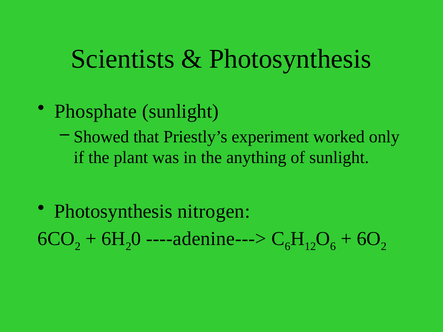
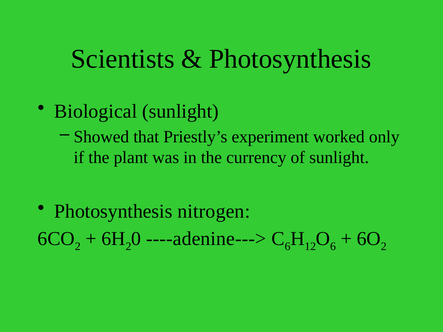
Phosphate: Phosphate -> Biological
anything: anything -> currency
